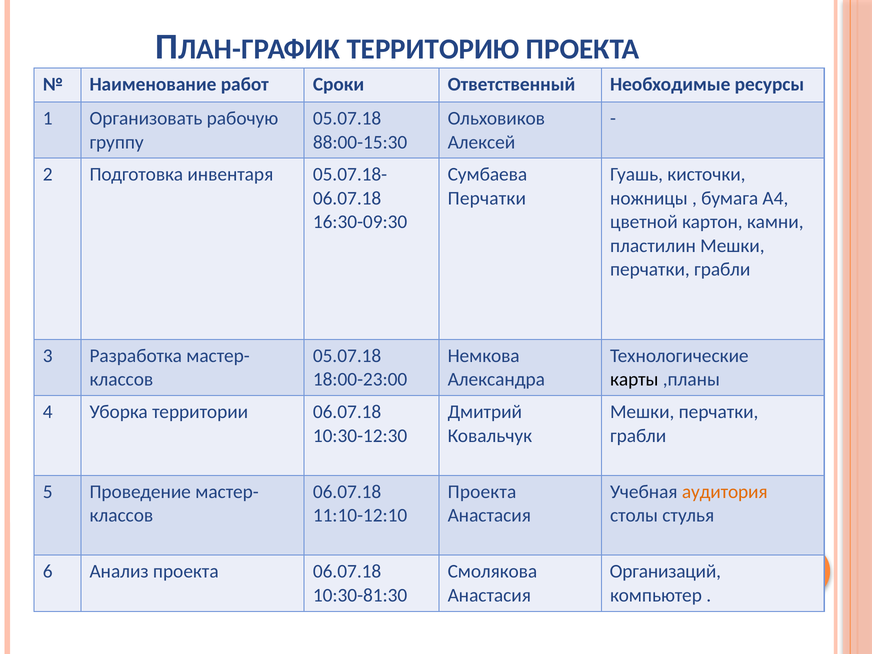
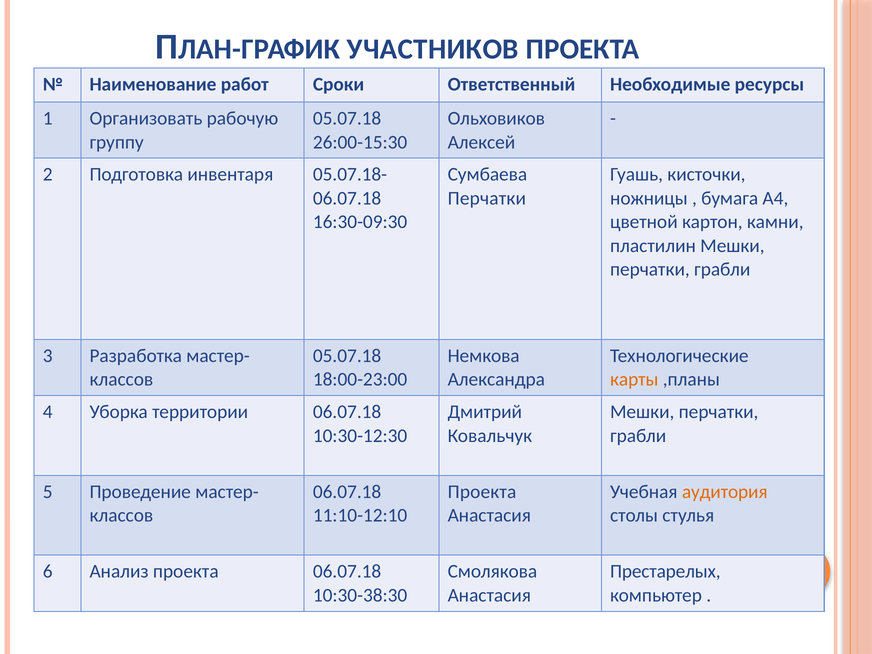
ТЕРРИТОРИЮ: ТЕРРИТОРИЮ -> УЧАСТНИКОВ
88:00-15:30: 88:00-15:30 -> 26:00-15:30
карты colour: black -> orange
Организаций: Организаций -> Престарелых
10:30-81:30: 10:30-81:30 -> 10:30-38:30
